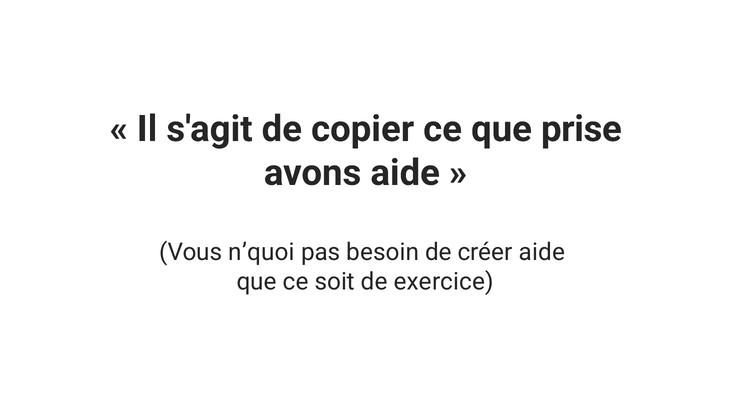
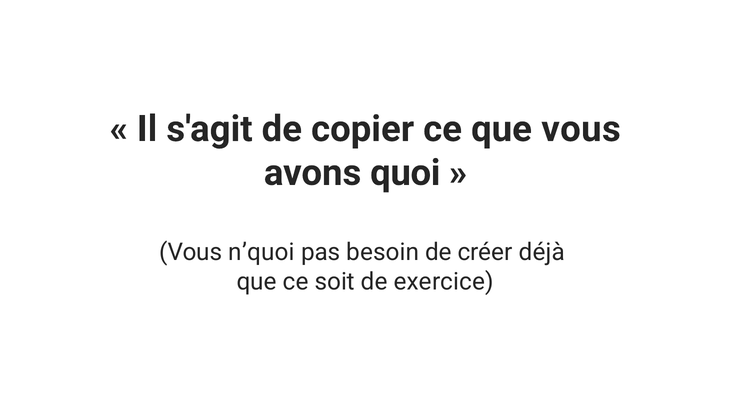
que prise: prise -> vous
avons aide: aide -> quoi
créer aide: aide -> déjà
